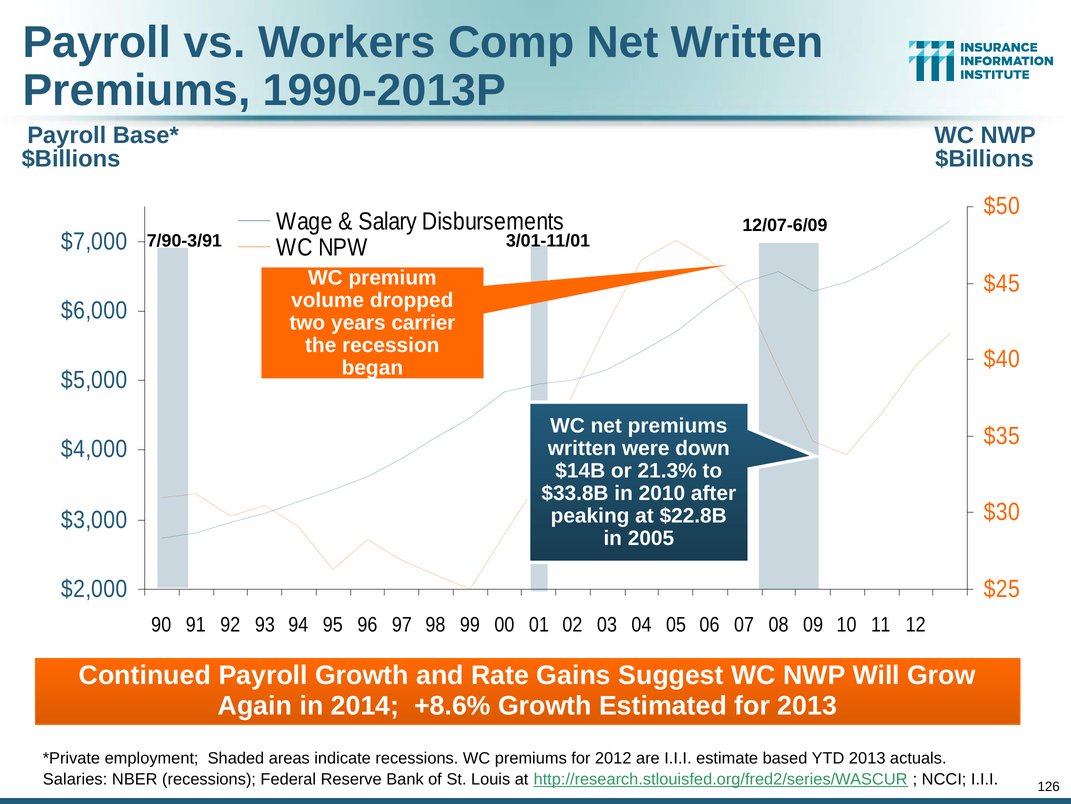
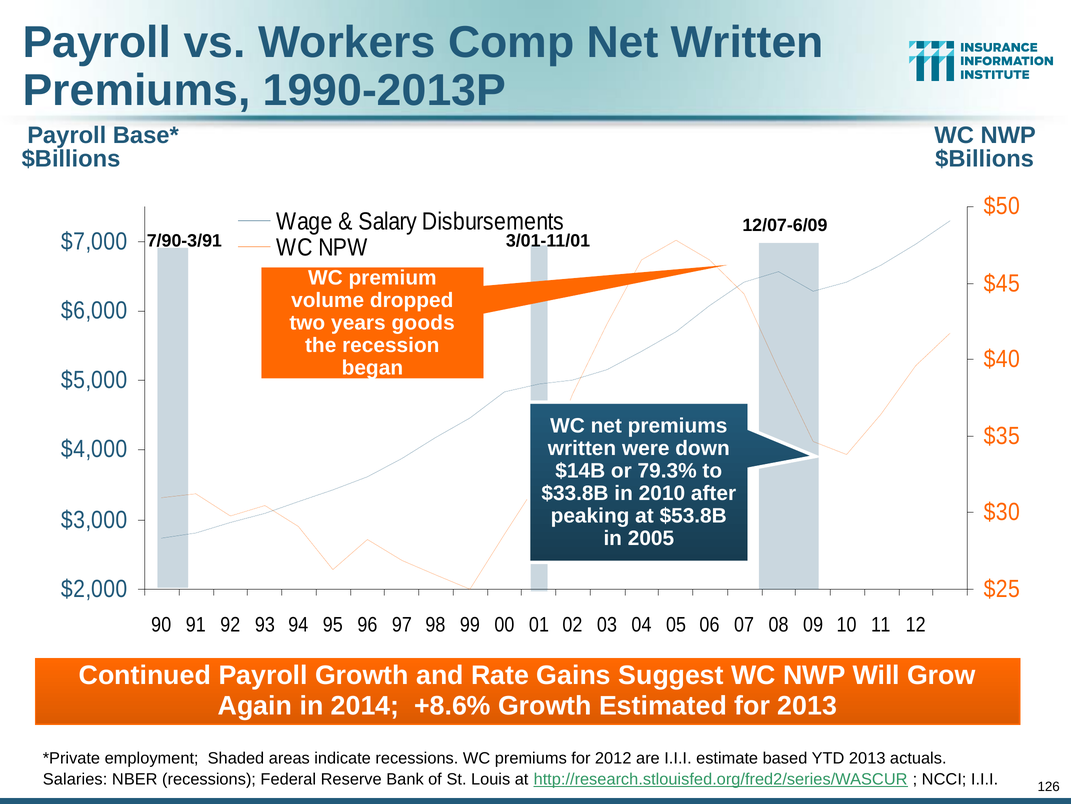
carrier: carrier -> goods
21.3%: 21.3% -> 79.3%
$22.8B: $22.8B -> $53.8B
